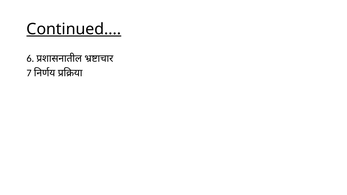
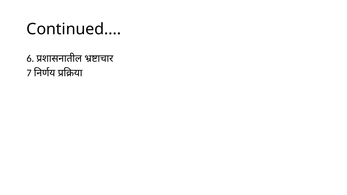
Continued underline: present -> none
